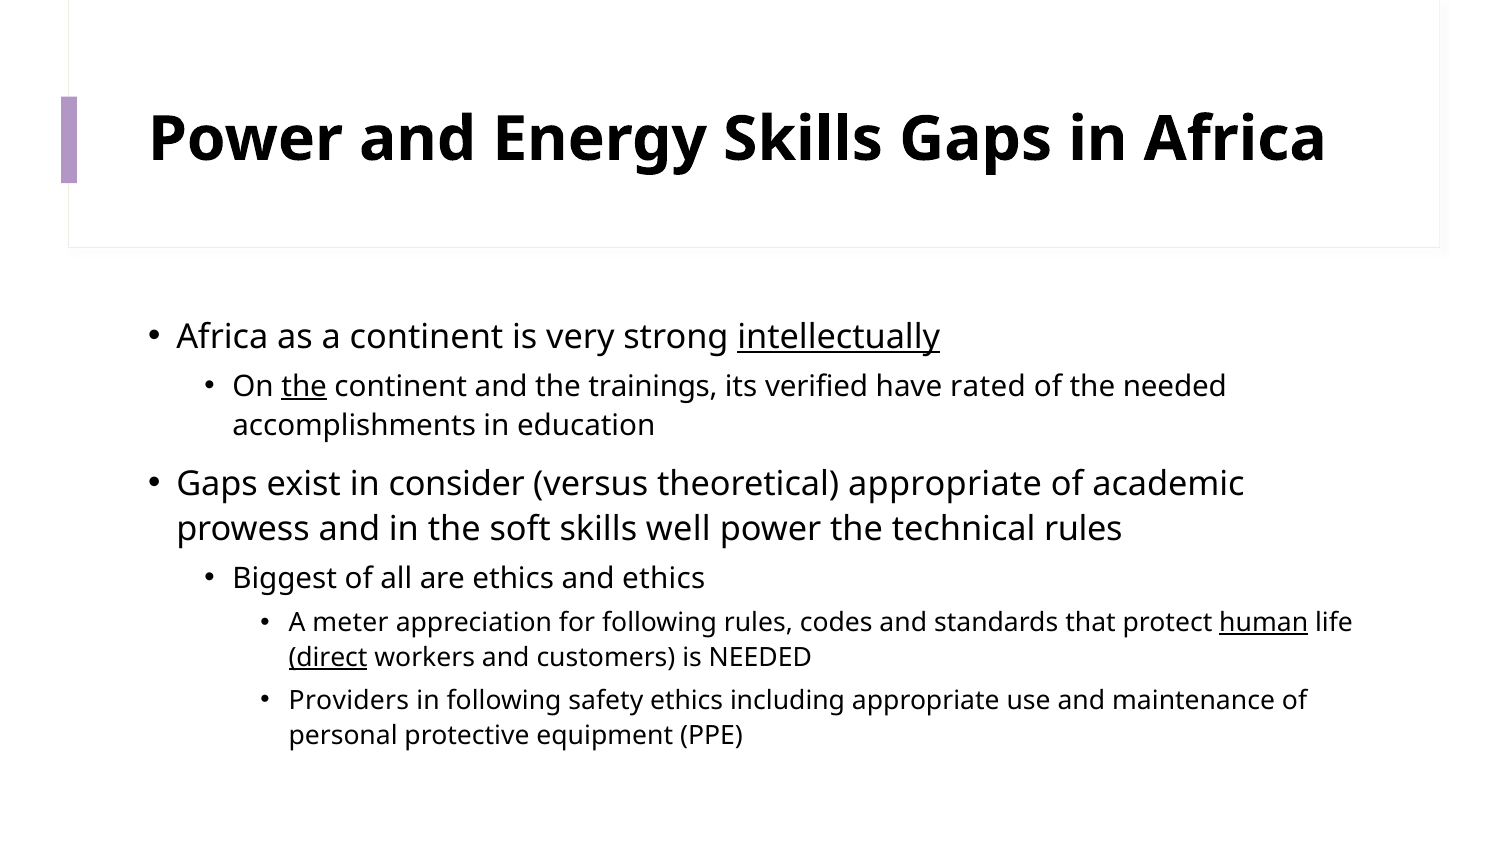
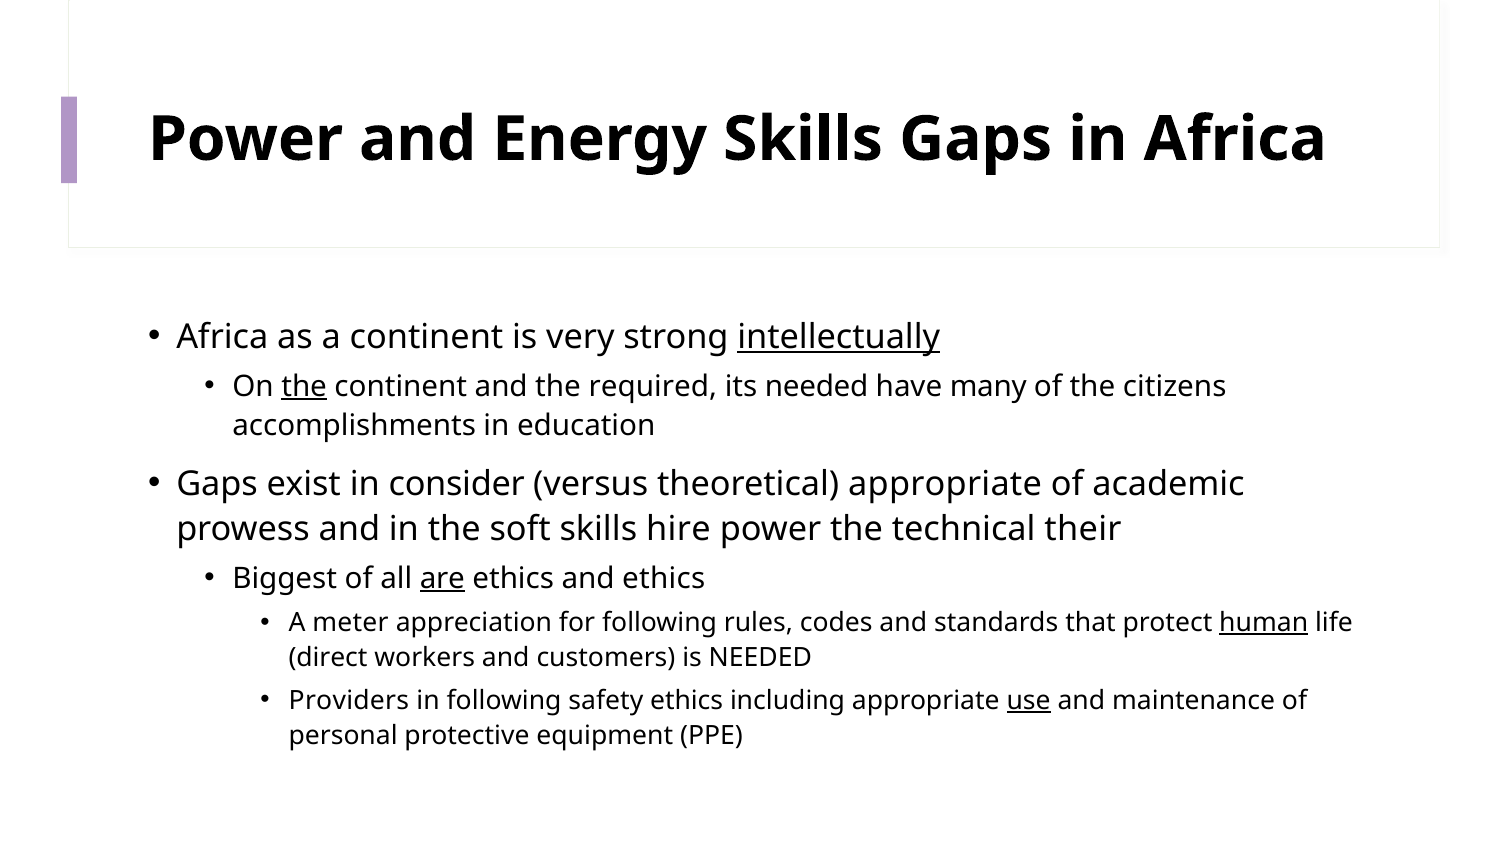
trainings: trainings -> required
its verified: verified -> needed
rated: rated -> many
the needed: needed -> citizens
well: well -> hire
technical rules: rules -> their
are underline: none -> present
direct underline: present -> none
use underline: none -> present
